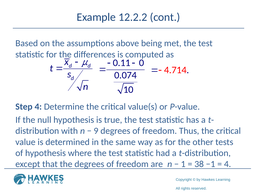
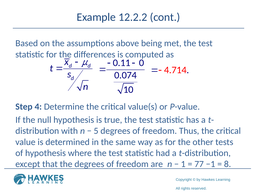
9: 9 -> 5
38: 38 -> 77
4 at (228, 165): 4 -> 8
